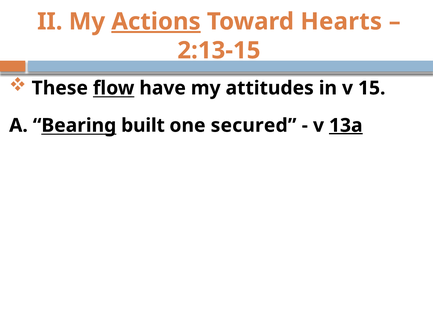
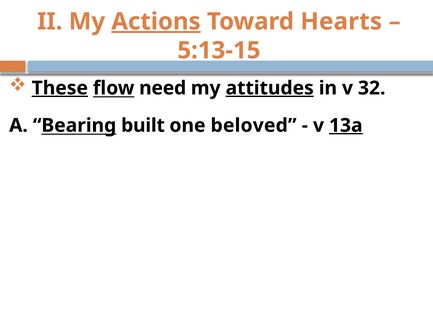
2:13-15: 2:13-15 -> 5:13-15
These underline: none -> present
have: have -> need
attitudes underline: none -> present
15: 15 -> 32
secured: secured -> beloved
